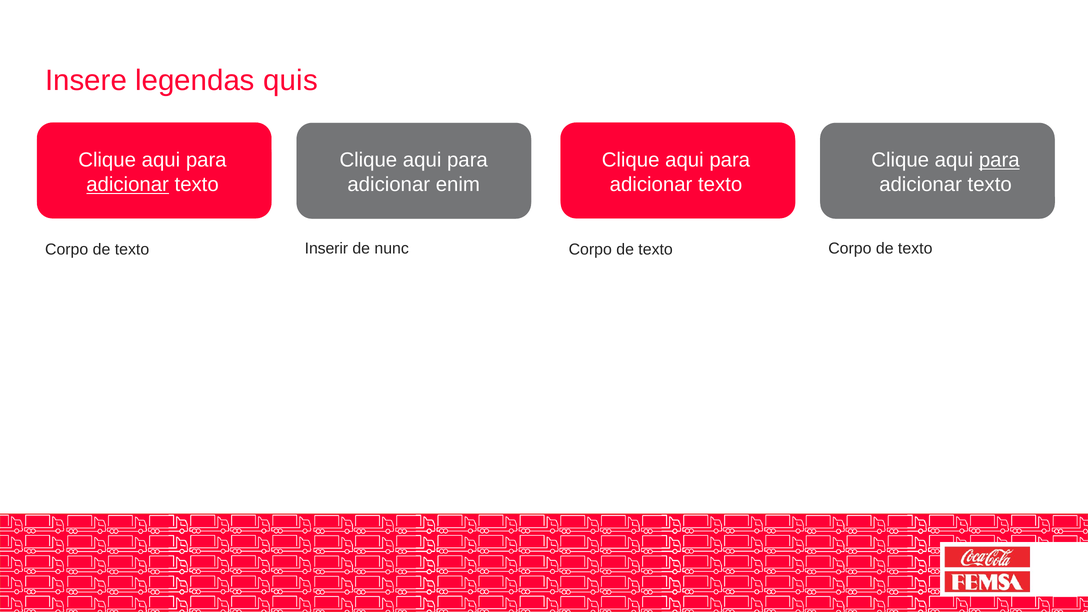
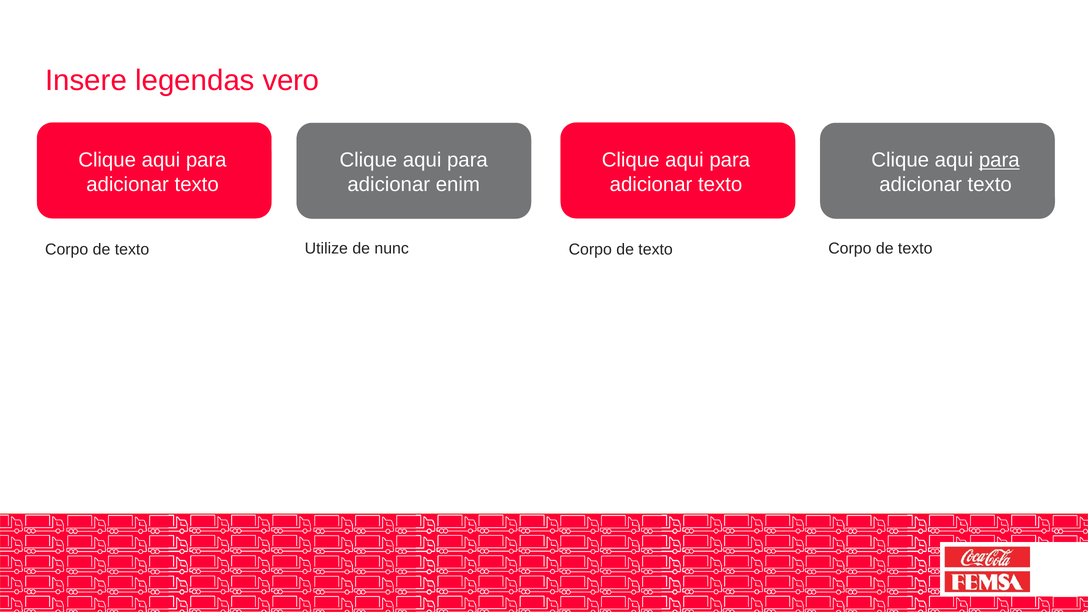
quis: quis -> vero
adicionar at (128, 185) underline: present -> none
Inserir: Inserir -> Utilize
